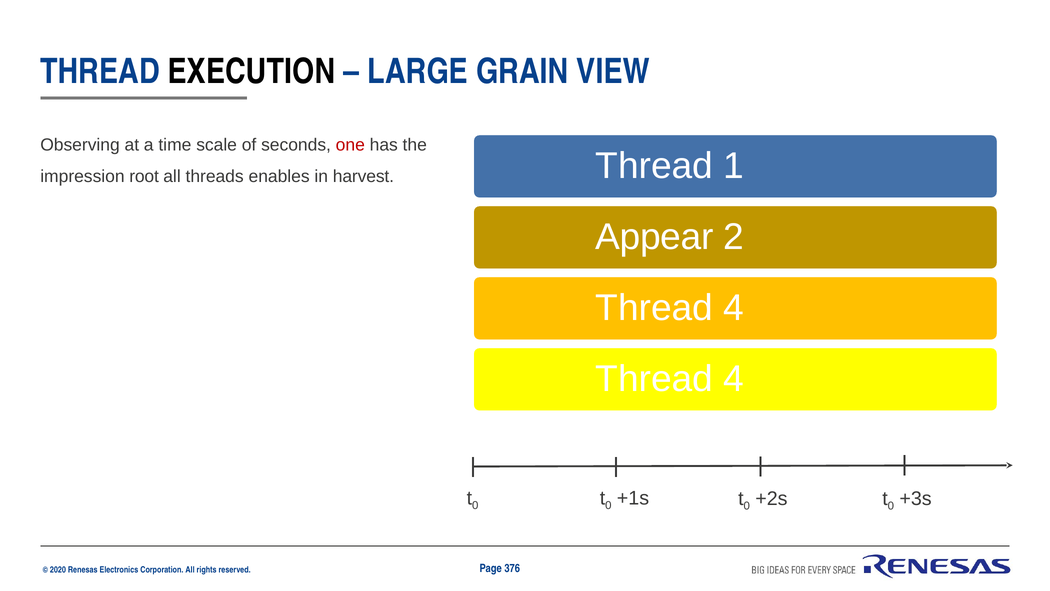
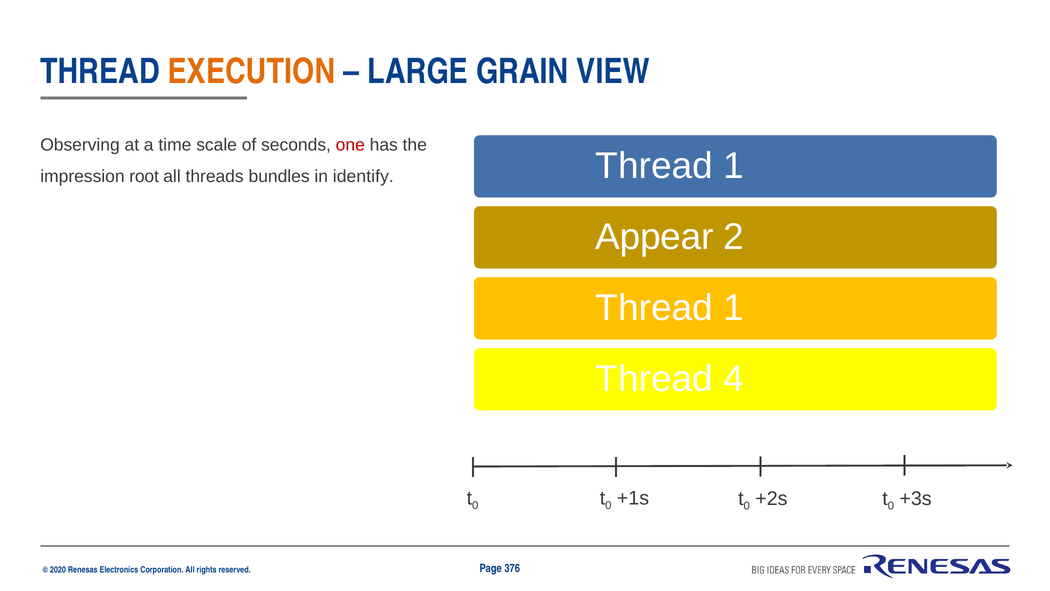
EXECUTION colour: black -> orange
enables: enables -> bundles
harvest: harvest -> identify
4 at (734, 308): 4 -> 1
